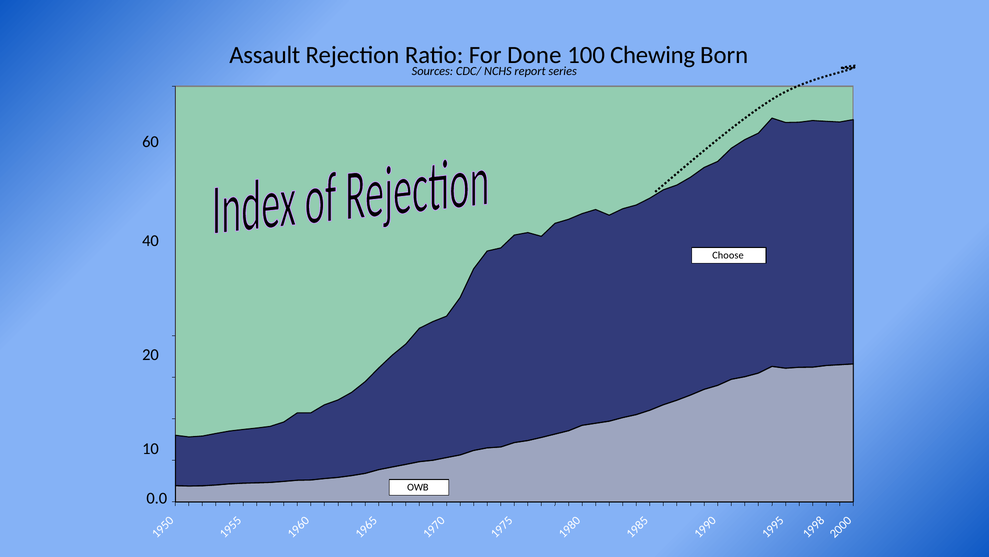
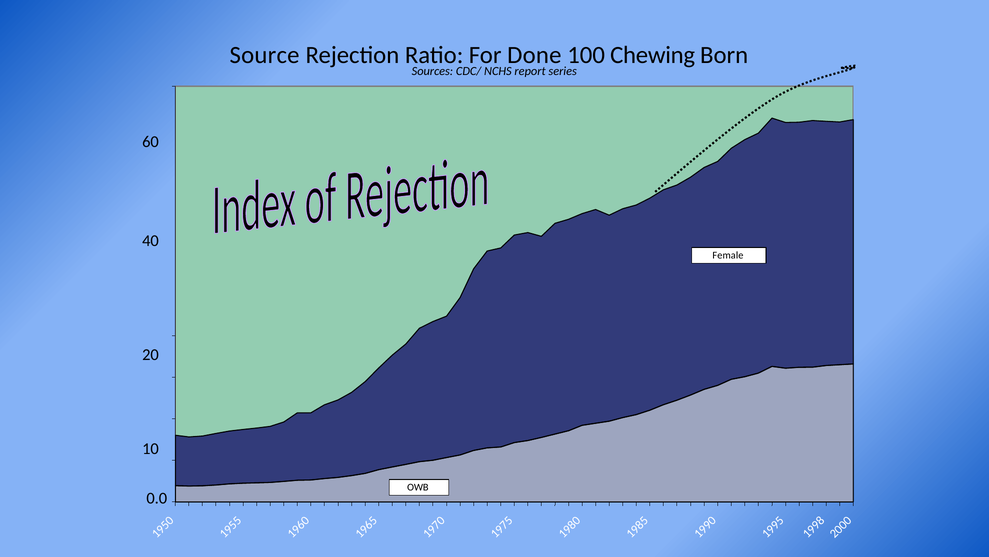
Assault: Assault -> Source
Choose: Choose -> Female
